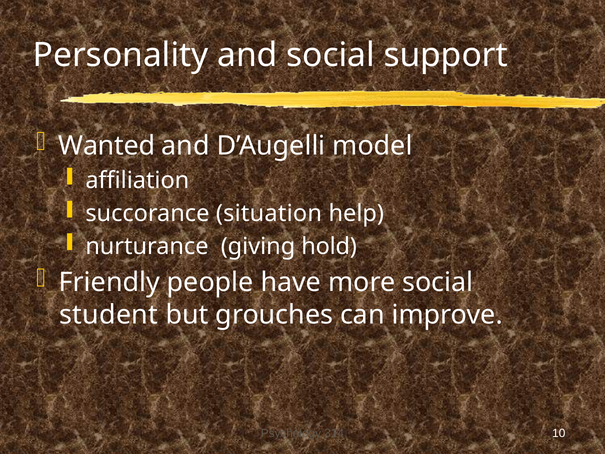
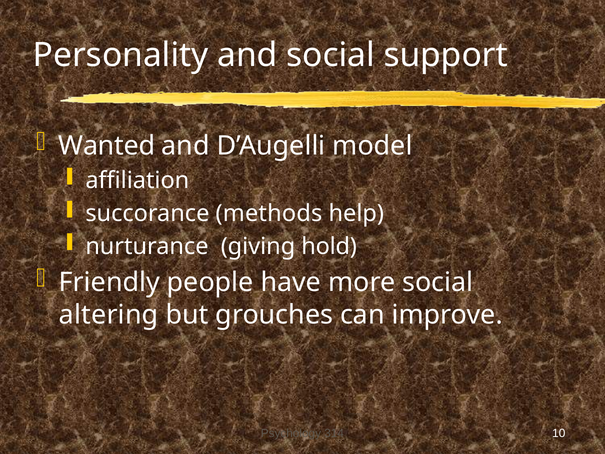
situation: situation -> methods
student: student -> altering
